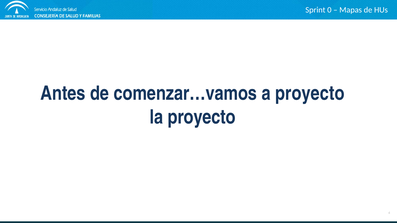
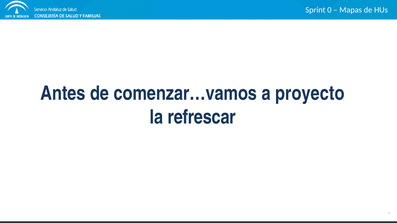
la proyecto: proyecto -> refrescar
